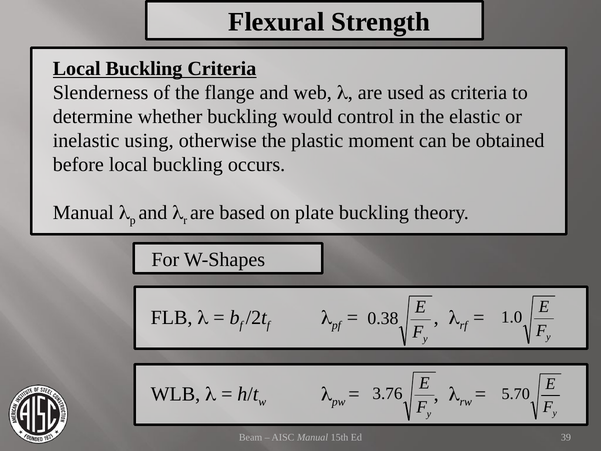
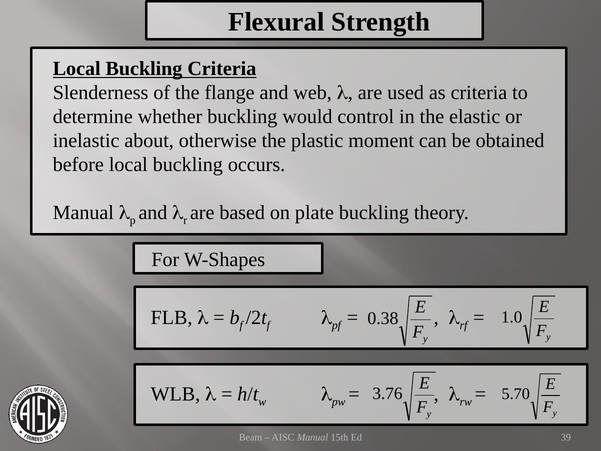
using: using -> about
